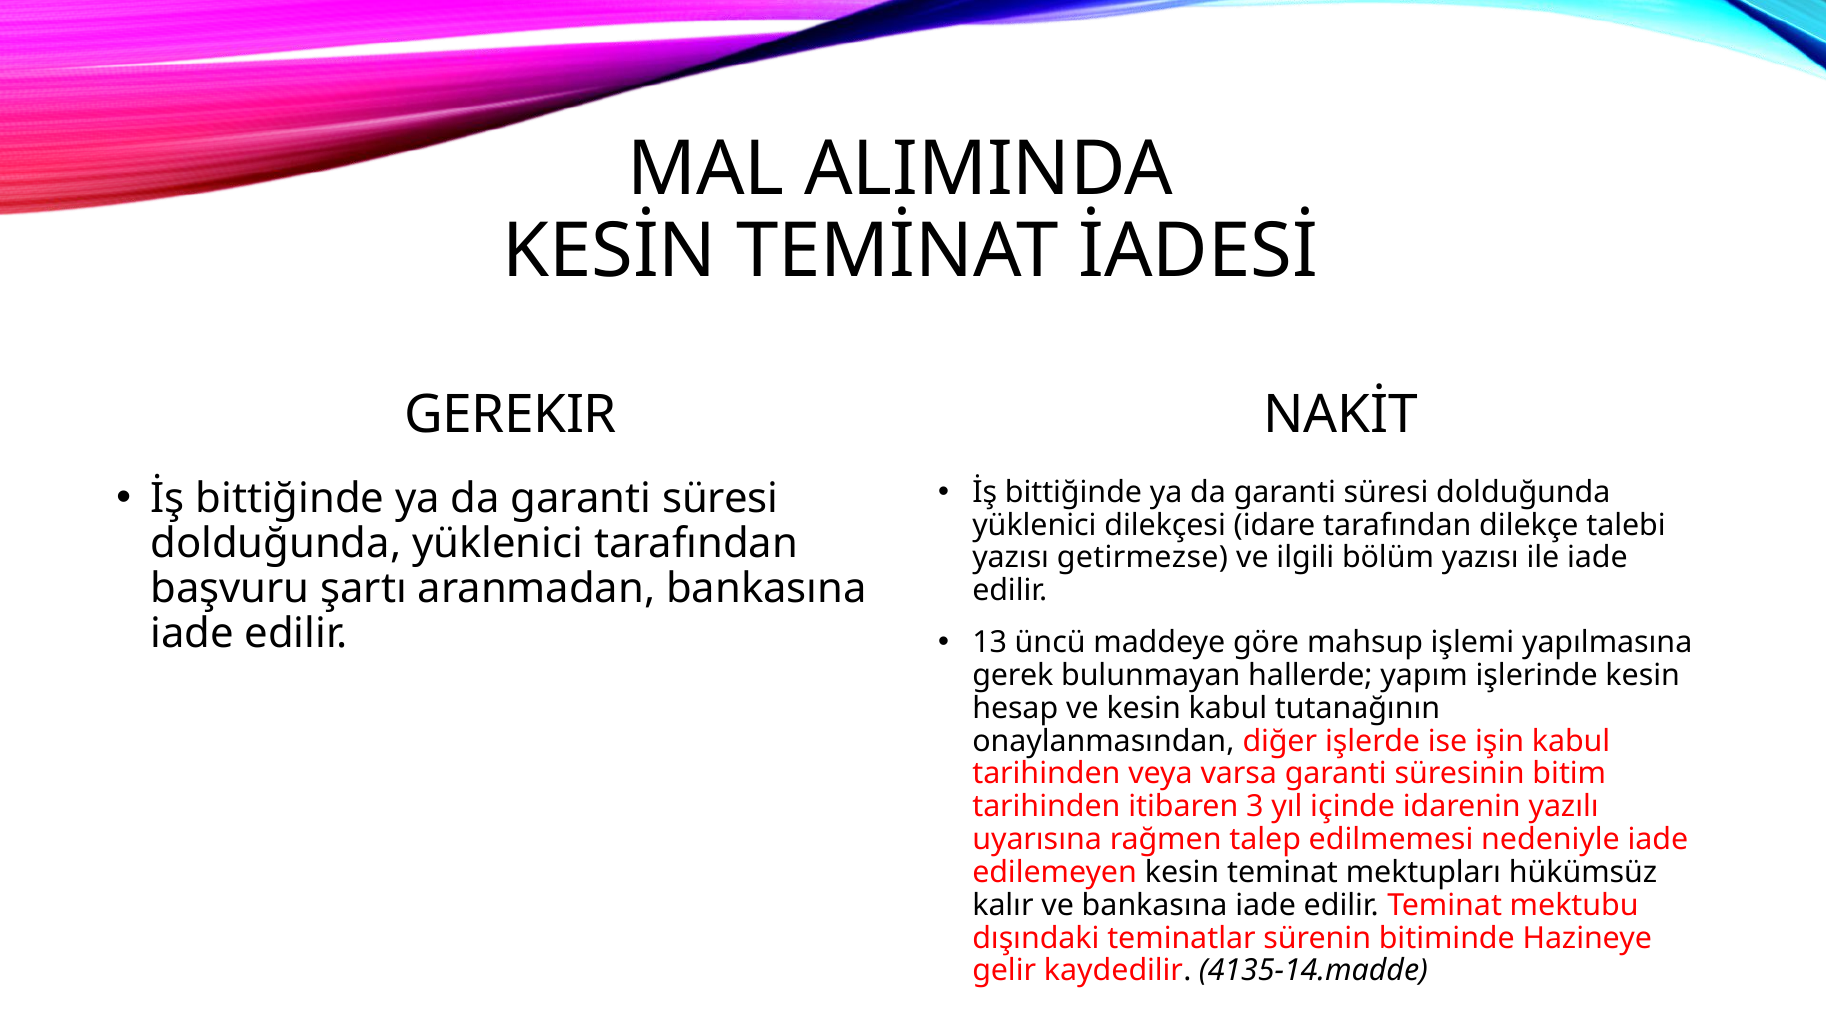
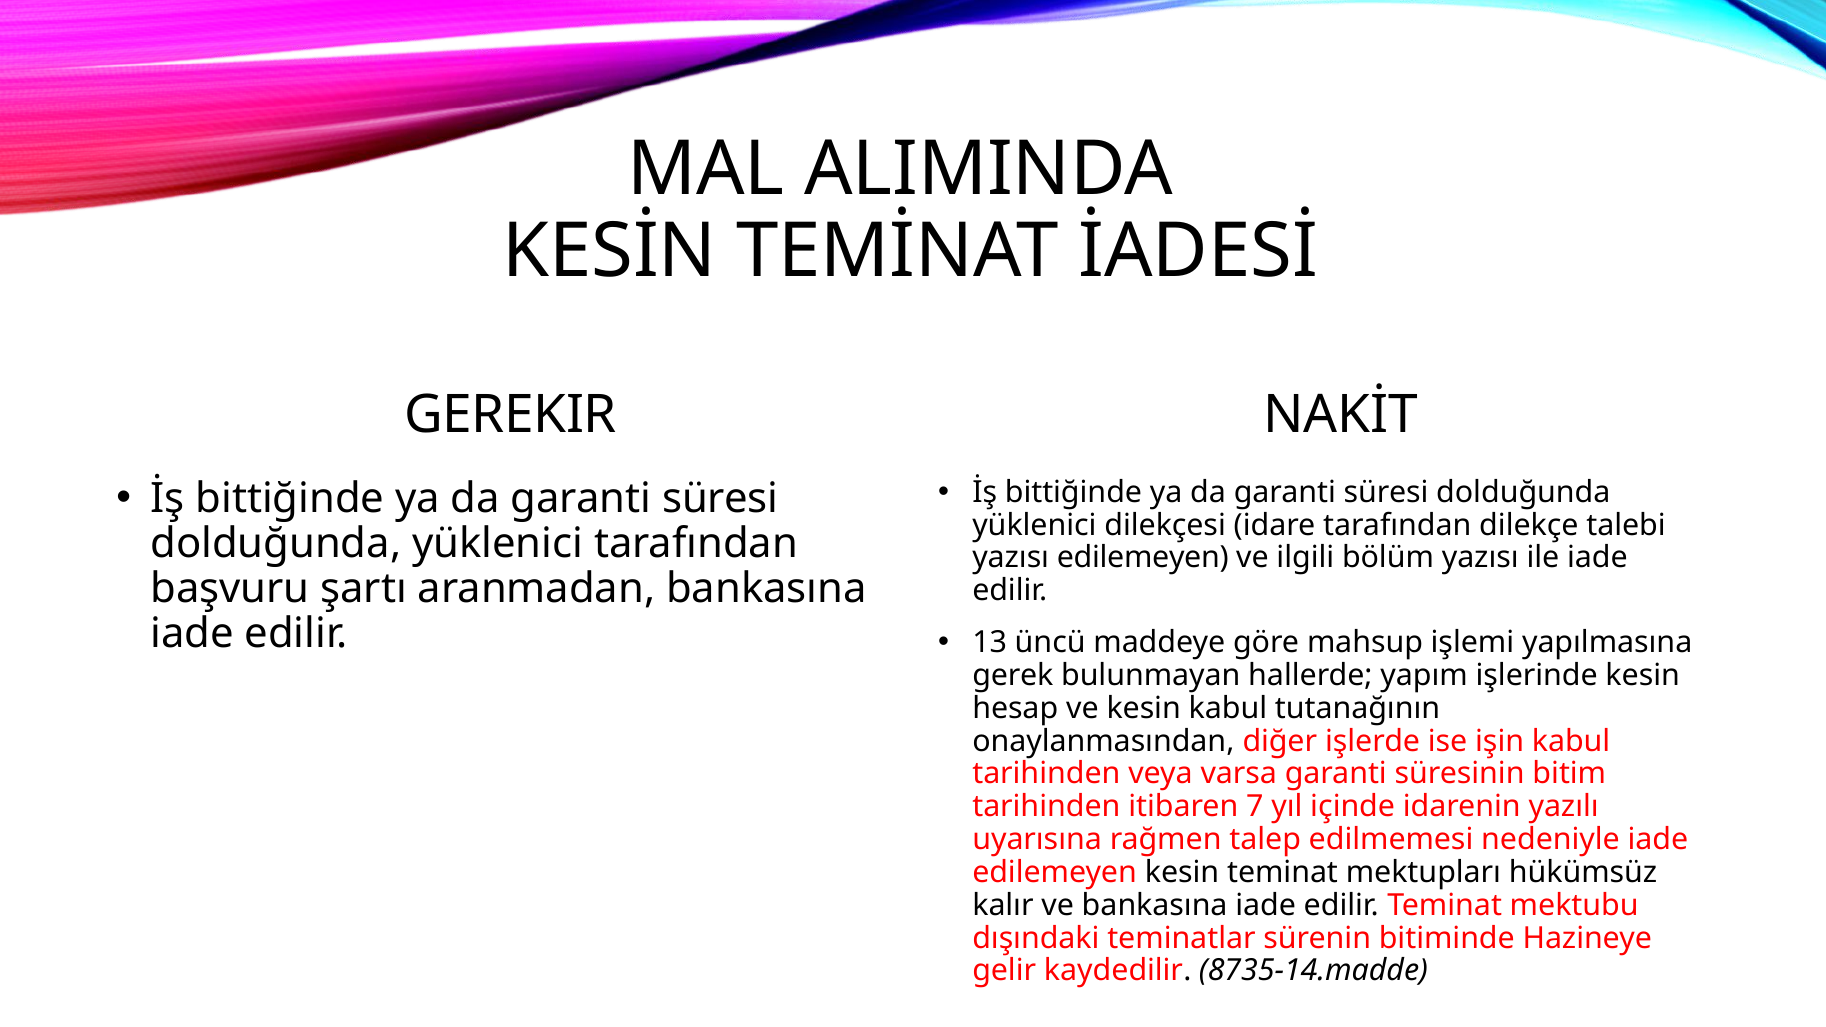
yazısı getirmezse: getirmezse -> edilemeyen
3: 3 -> 7
4135-14.madde: 4135-14.madde -> 8735-14.madde
